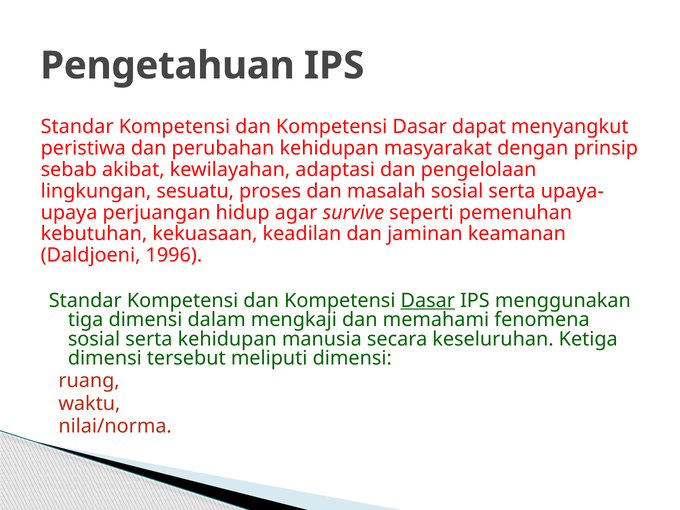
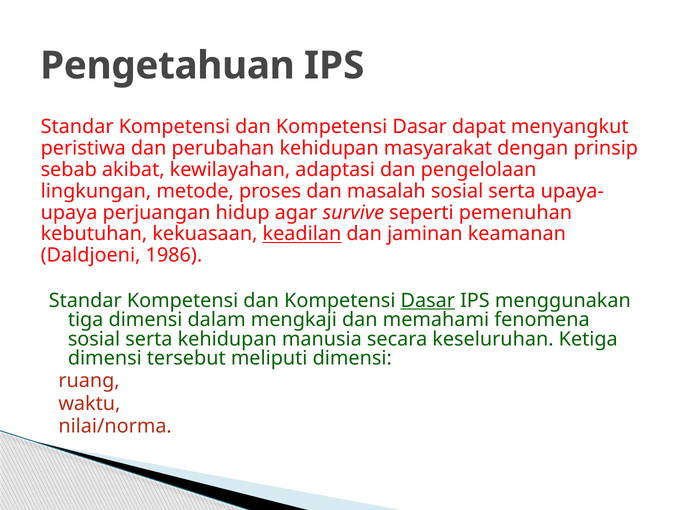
sesuatu: sesuatu -> metode
keadilan underline: none -> present
1996: 1996 -> 1986
